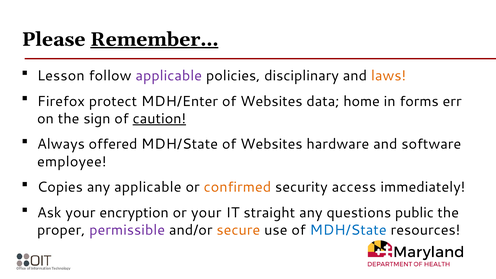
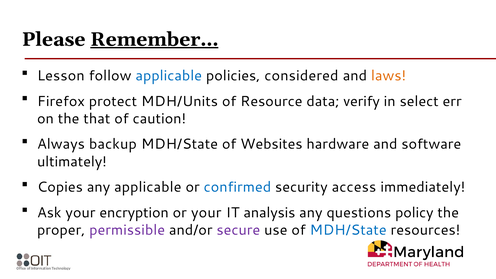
applicable at (169, 76) colour: purple -> blue
disciplinary: disciplinary -> considered
MDH/Enter: MDH/Enter -> MDH/Units
Websites at (271, 101): Websites -> Resource
home: home -> verify
forms: forms -> select
sign: sign -> that
caution underline: present -> none
offered: offered -> backup
employee: employee -> ultimately
confirmed colour: orange -> blue
straight: straight -> analysis
public: public -> policy
secure colour: orange -> purple
